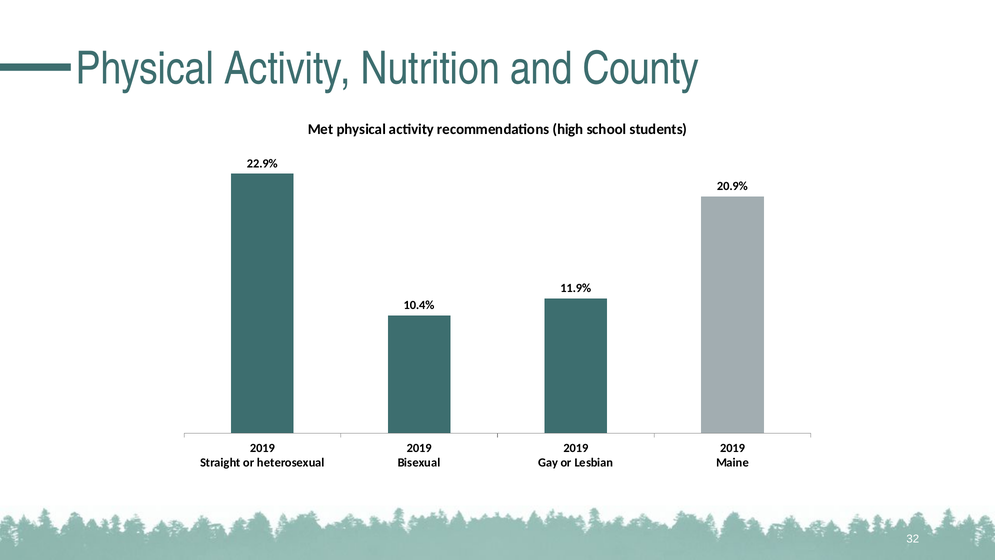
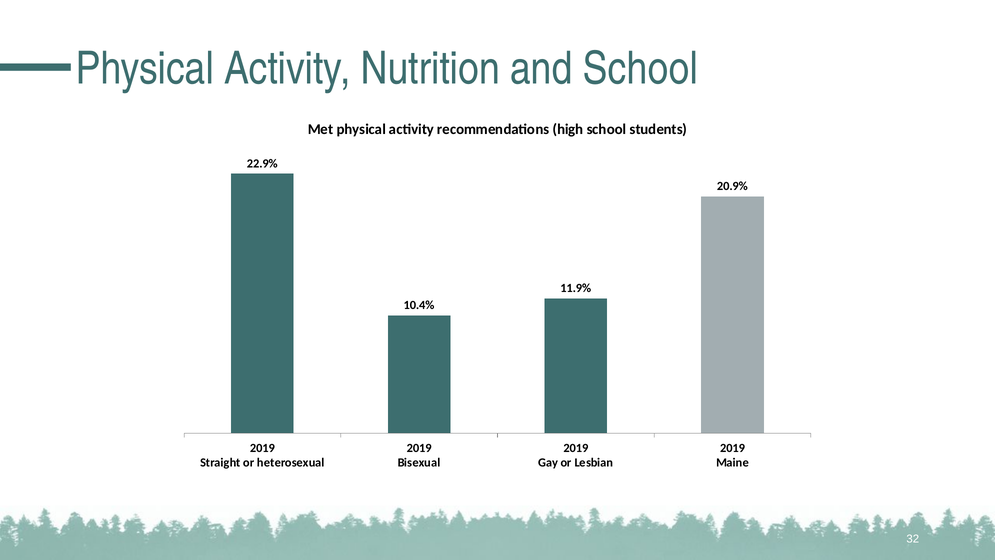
and County: County -> School
